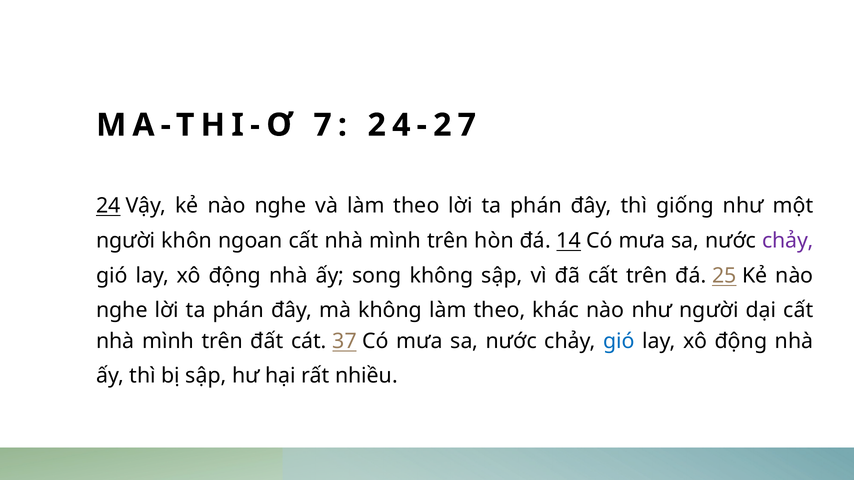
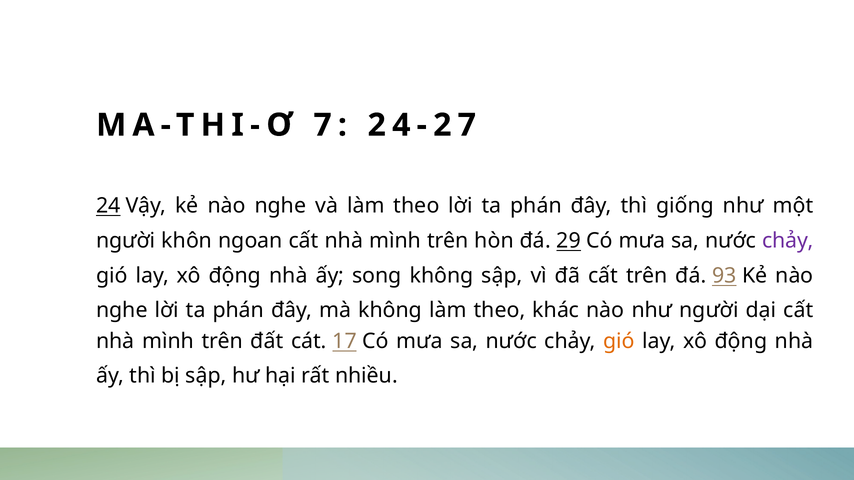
14: 14 -> 29
25: 25 -> 93
37: 37 -> 17
gió at (619, 342) colour: blue -> orange
